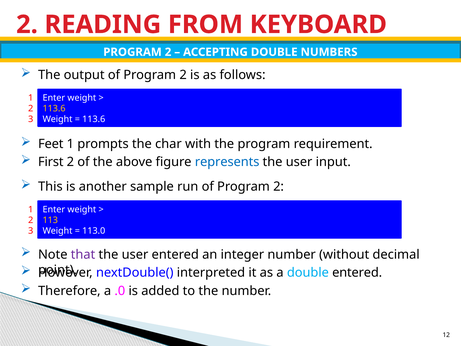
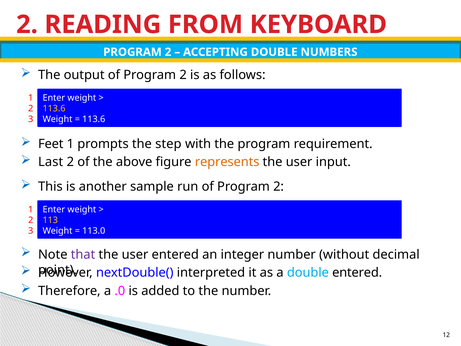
char: char -> step
First: First -> Last
represents colour: blue -> orange
